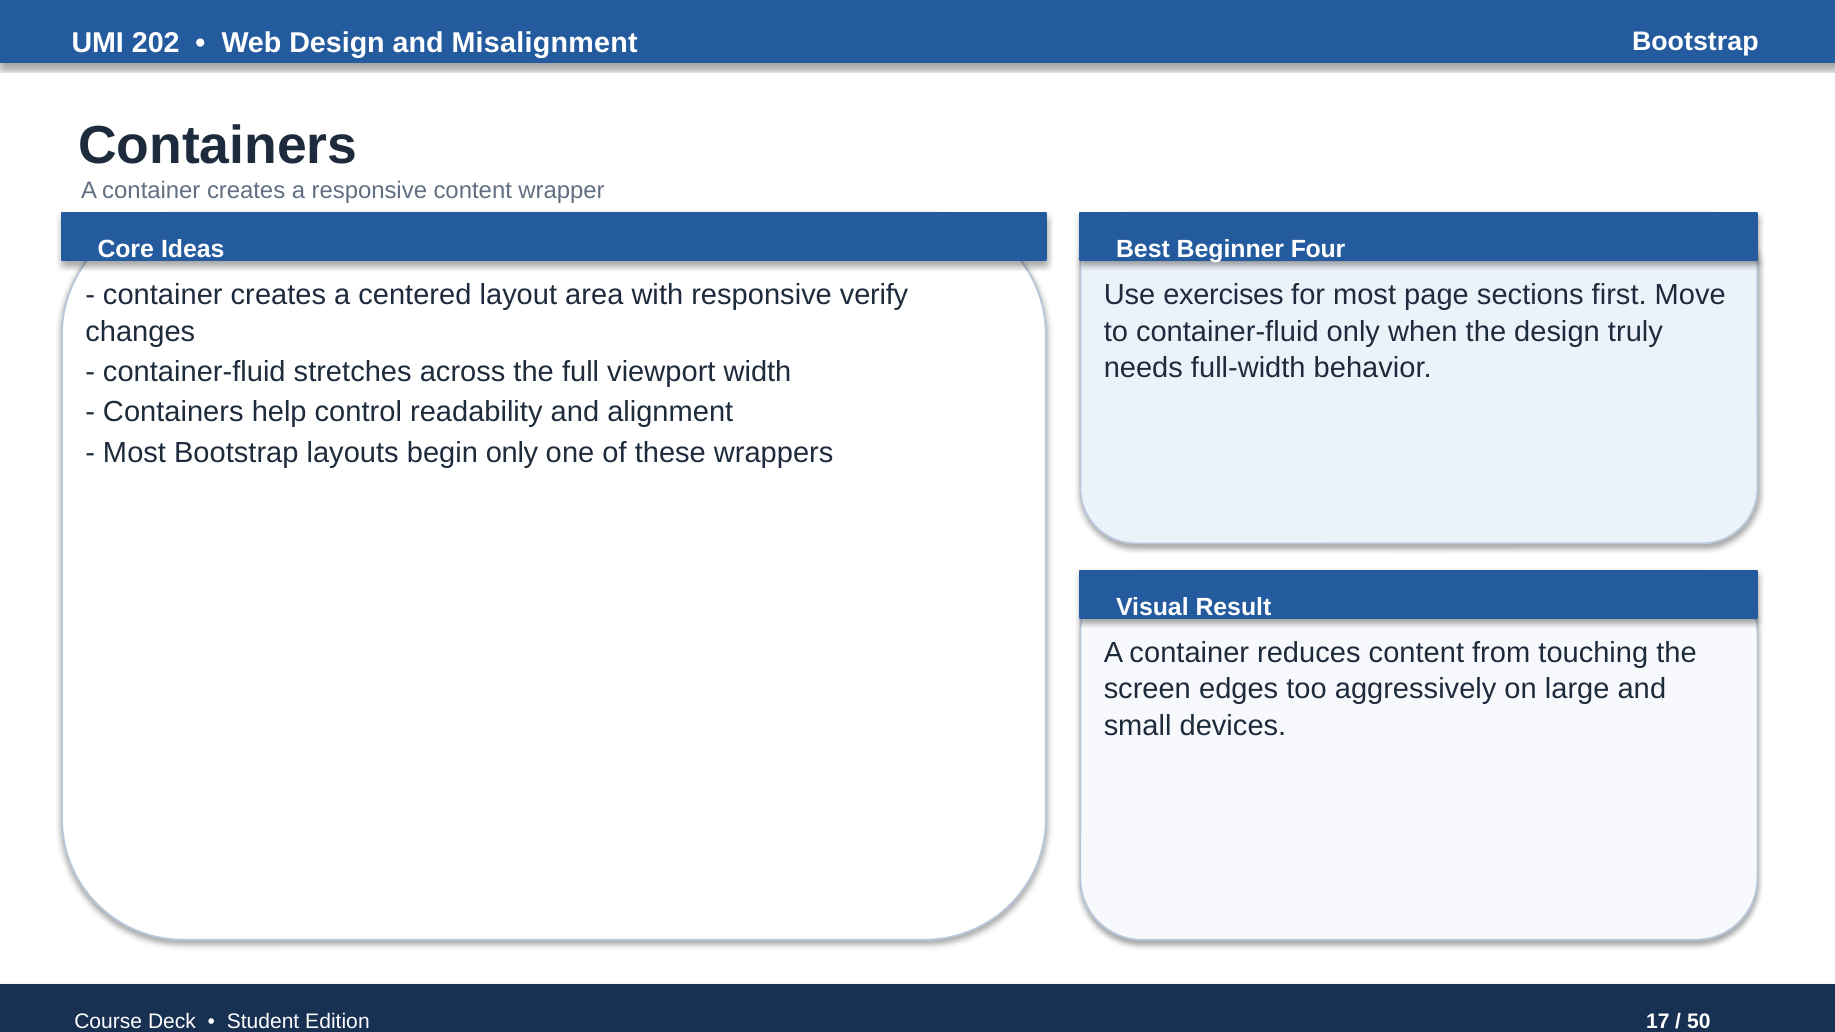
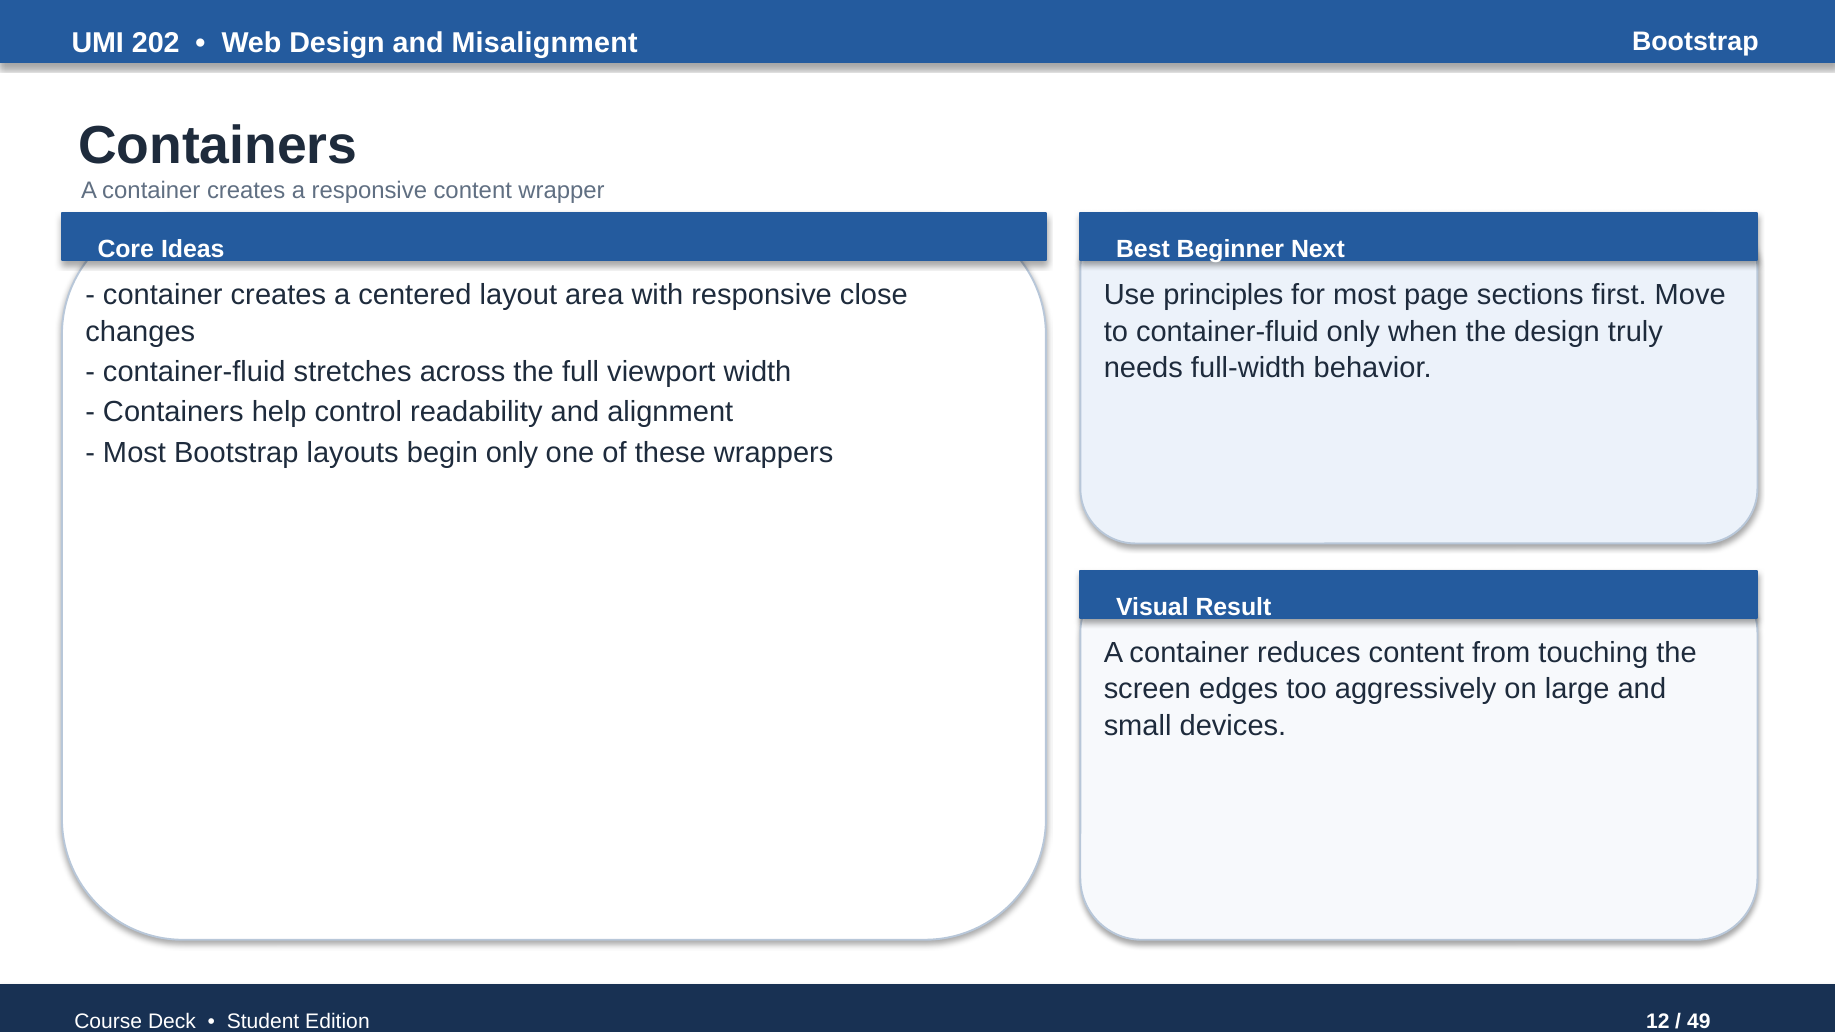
Four: Four -> Next
verify: verify -> close
exercises: exercises -> principles
17: 17 -> 12
50: 50 -> 49
